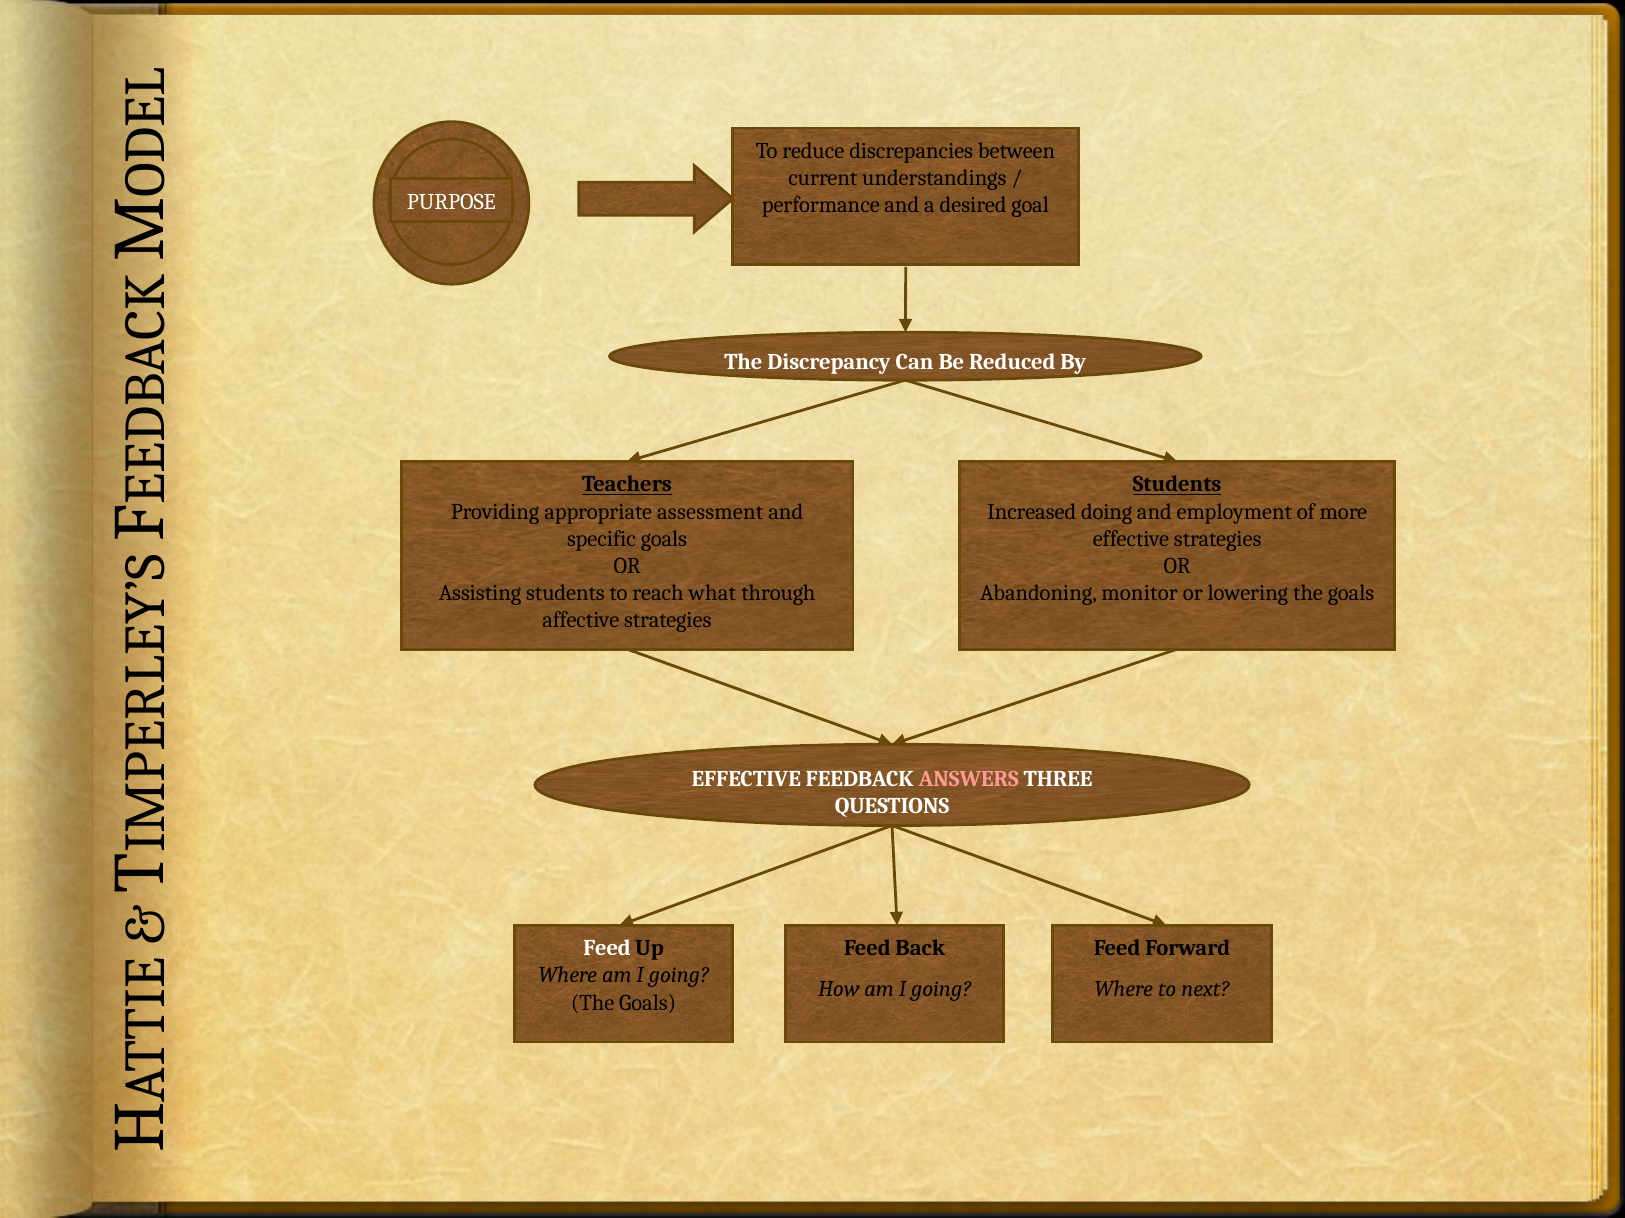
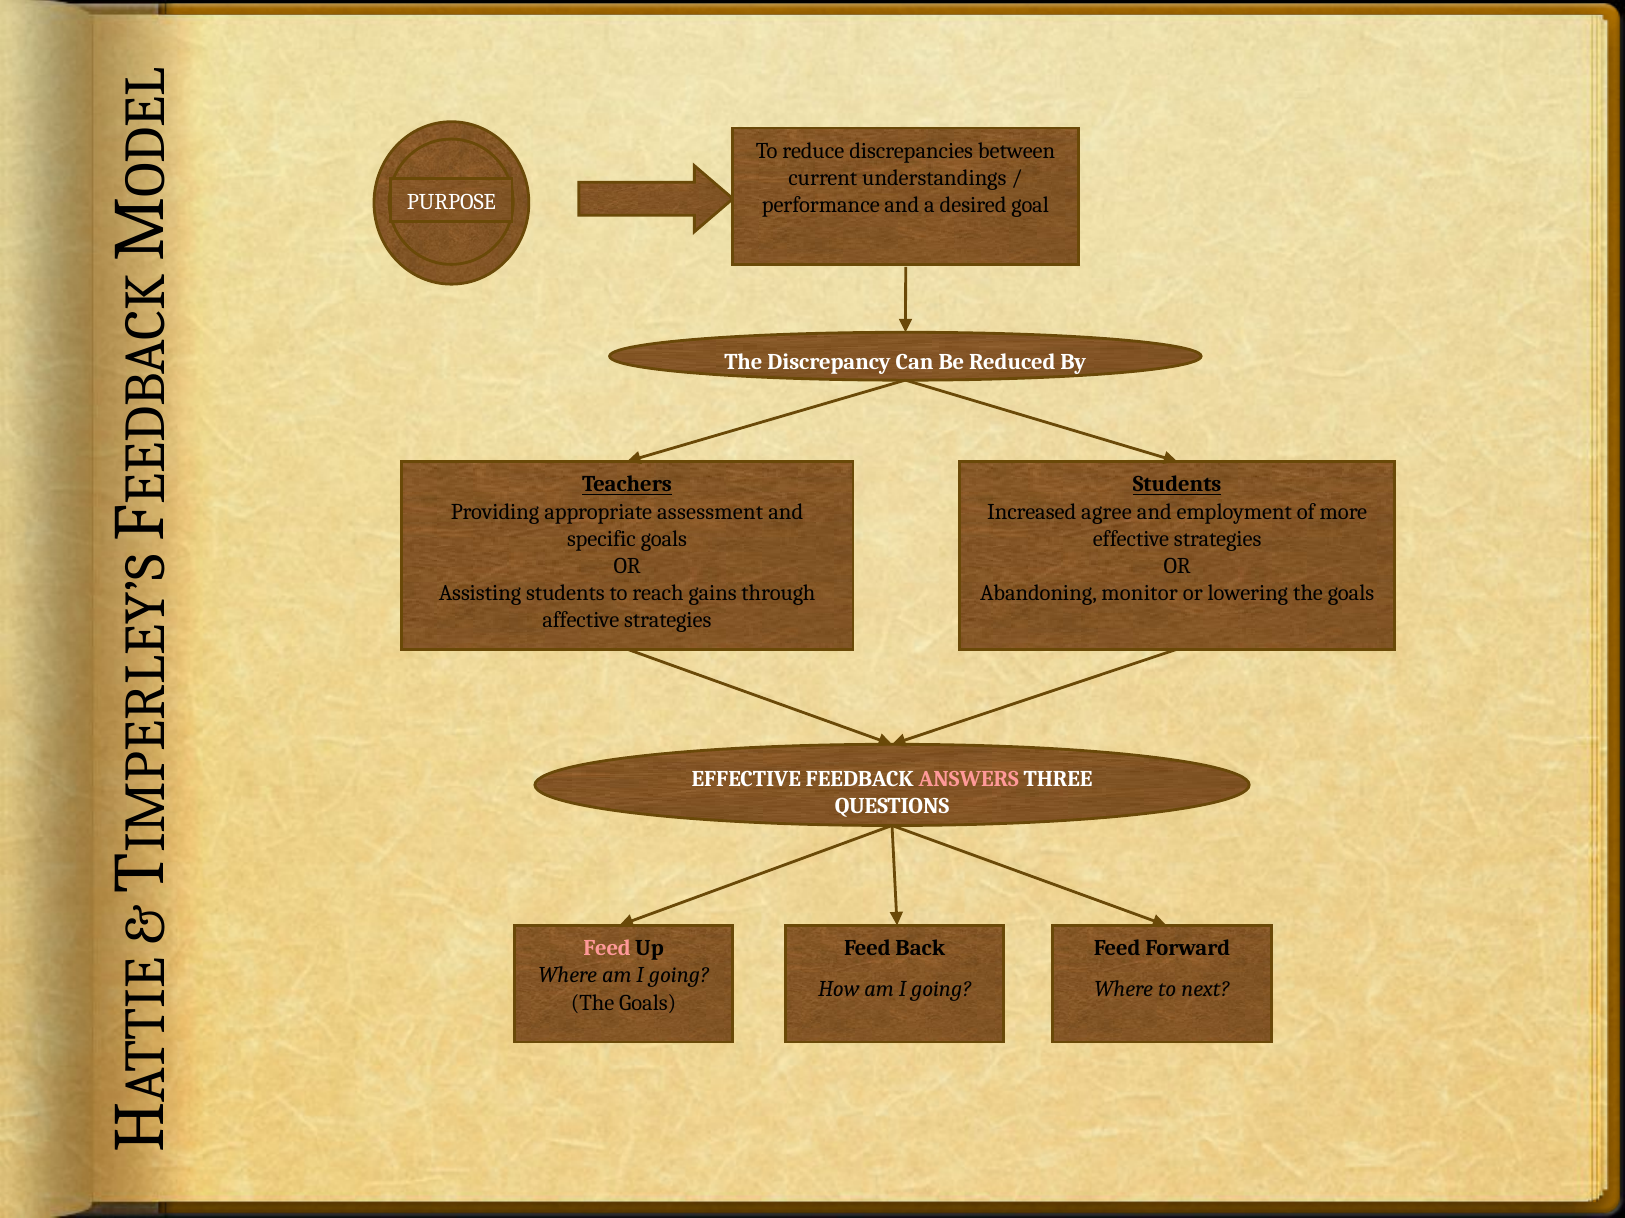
doing: doing -> agree
what: what -> gains
Feed at (607, 949) colour: white -> pink
